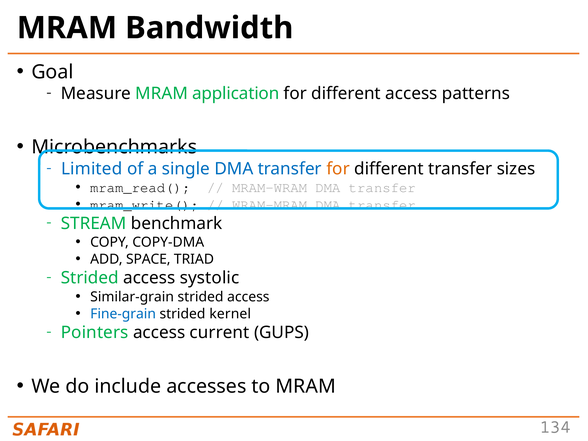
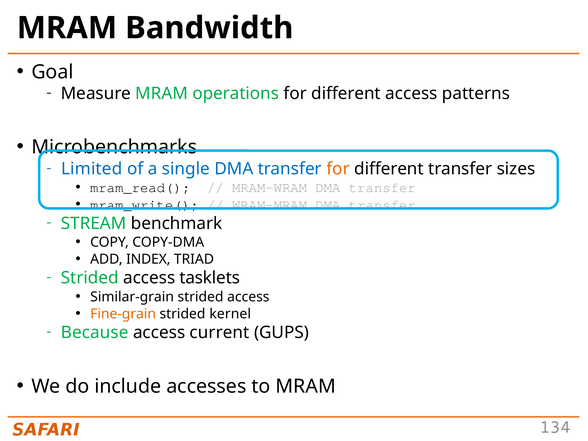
application: application -> operations
SPACE: SPACE -> INDEX
systolic: systolic -> tasklets
Fine-grain colour: blue -> orange
Pointers: Pointers -> Because
